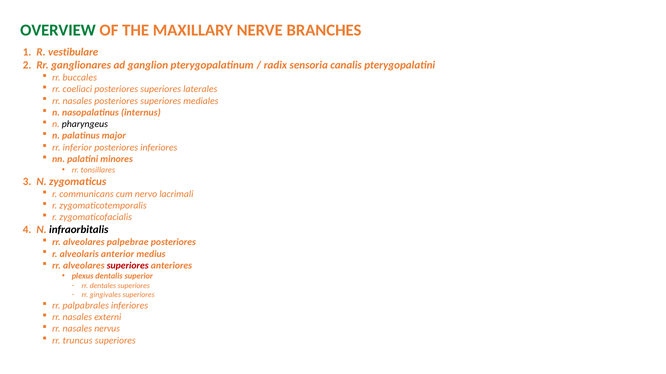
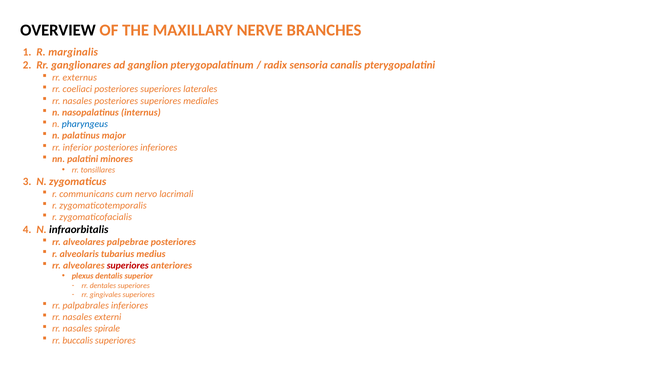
OVERVIEW colour: green -> black
vestibulare: vestibulare -> marginalis
buccales: buccales -> externus
pharyngeus colour: black -> blue
anterior: anterior -> tubarius
nervus: nervus -> spirale
truncus: truncus -> buccalis
